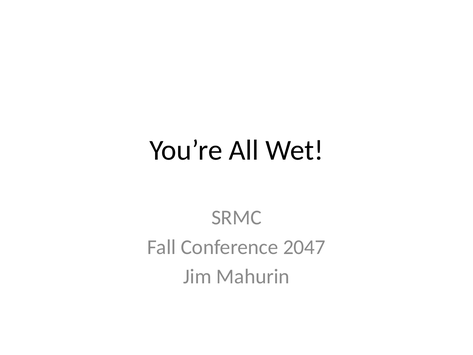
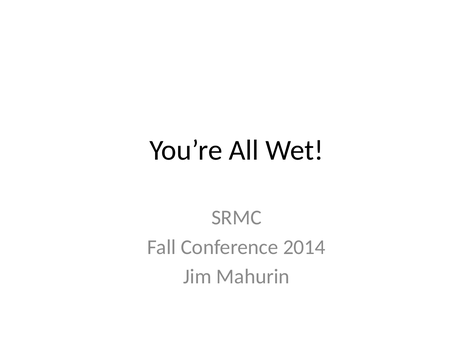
2047: 2047 -> 2014
